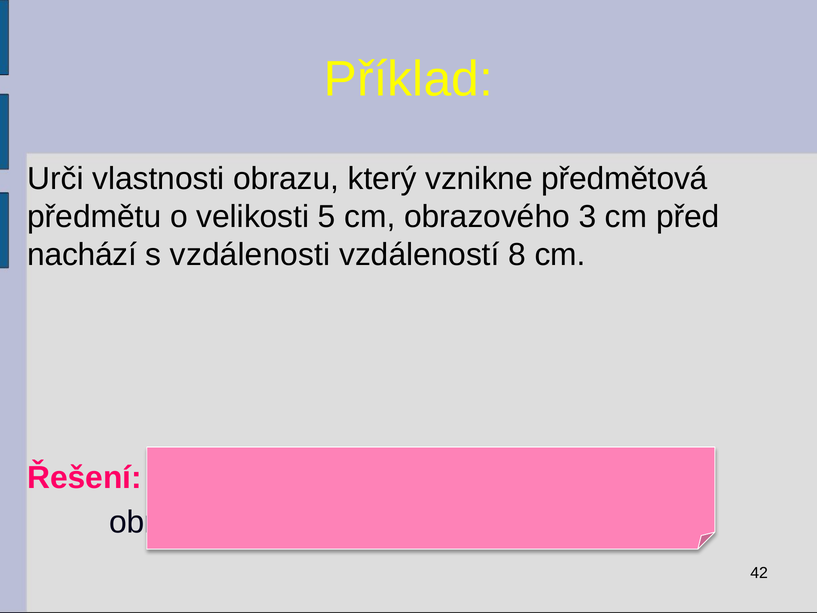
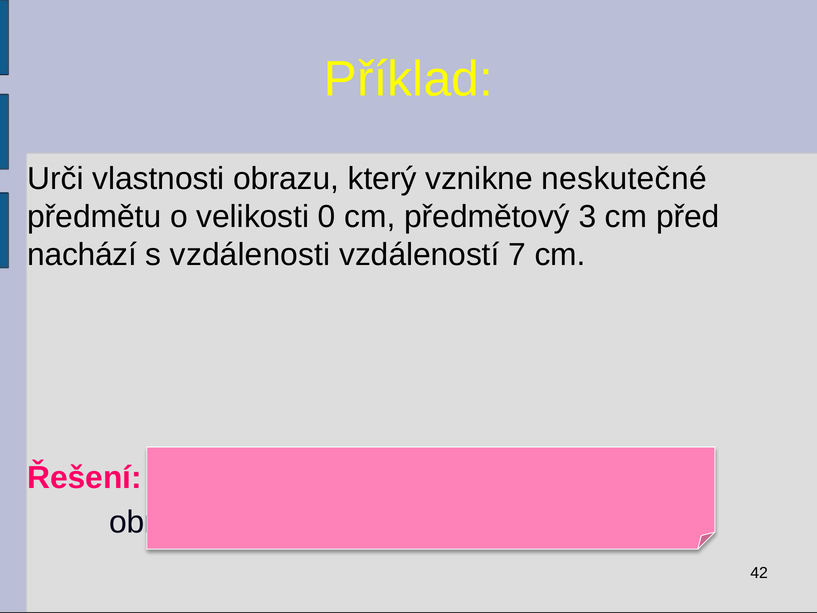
předmětová: předmětová -> neskutečné
5: 5 -> 0
obrazového: obrazového -> předmětový
8: 8 -> 7
